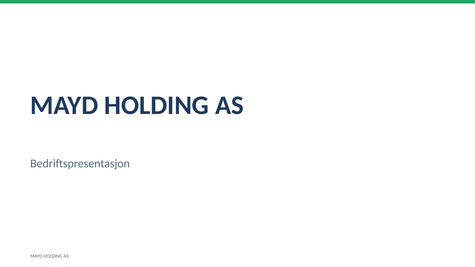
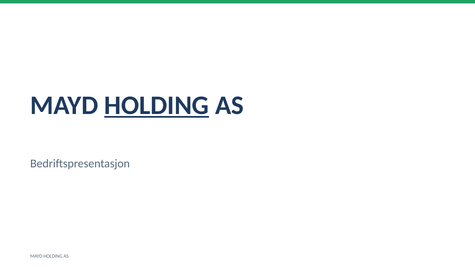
HOLDING at (157, 105) underline: none -> present
